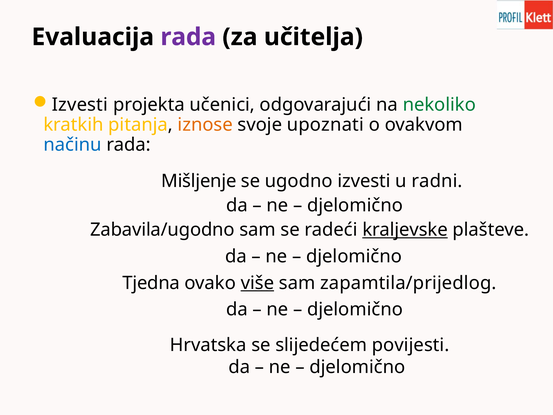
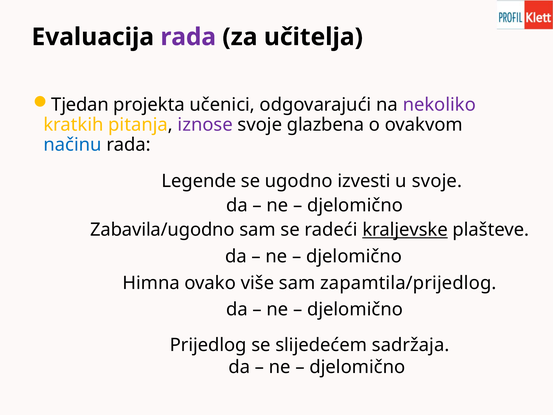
Izvesti at (80, 105): Izvesti -> Tjedan
nekoliko colour: green -> purple
iznose colour: orange -> purple
upoznati: upoznati -> glazbena
Mišljenje: Mišljenje -> Legende
u radni: radni -> svoje
Tjedna: Tjedna -> Himna
više underline: present -> none
Hrvatska: Hrvatska -> Prijedlog
povijesti: povijesti -> sadržaja
